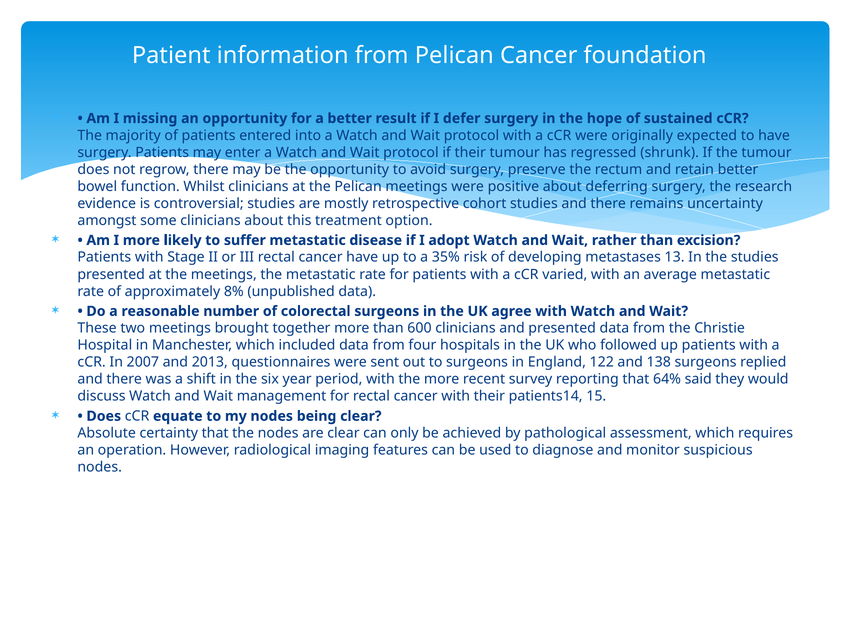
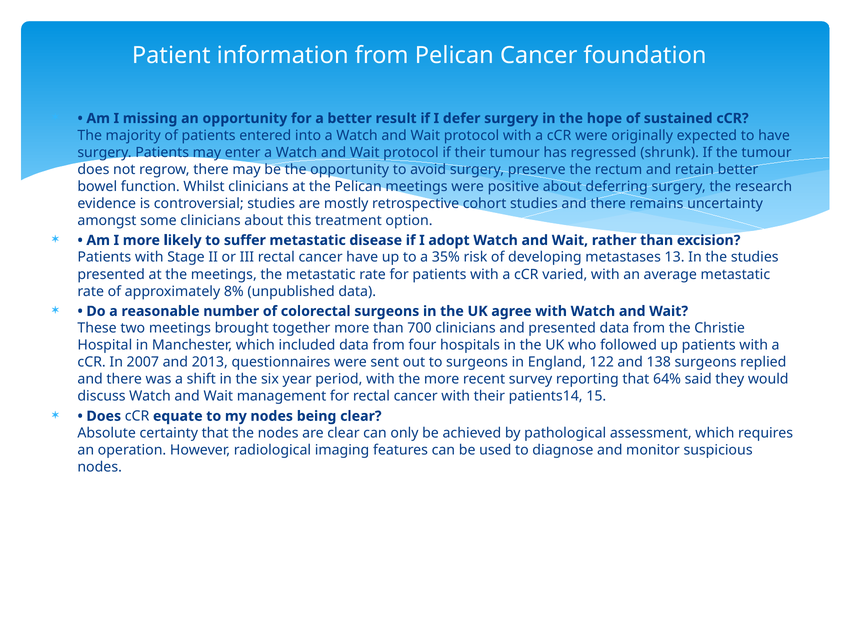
600: 600 -> 700
